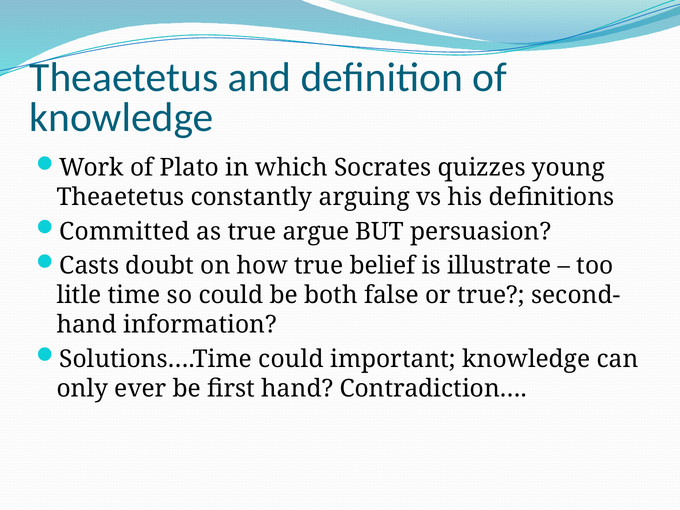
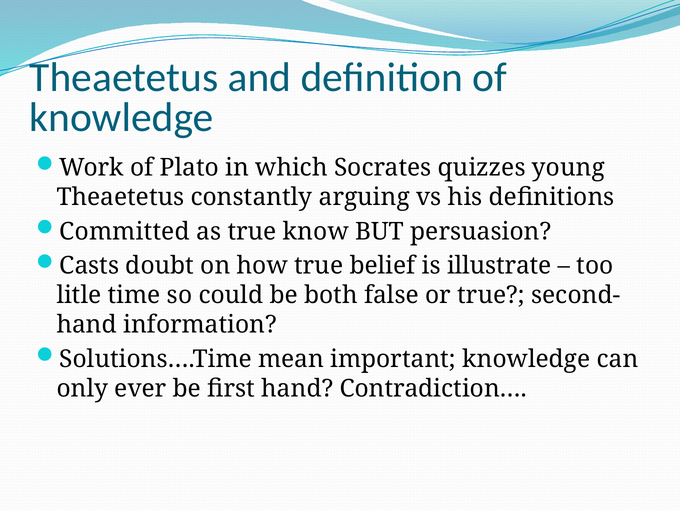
argue: argue -> know
Solutions….Time could: could -> mean
